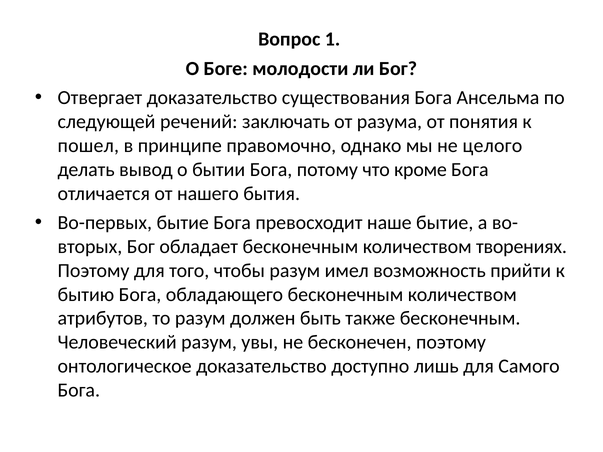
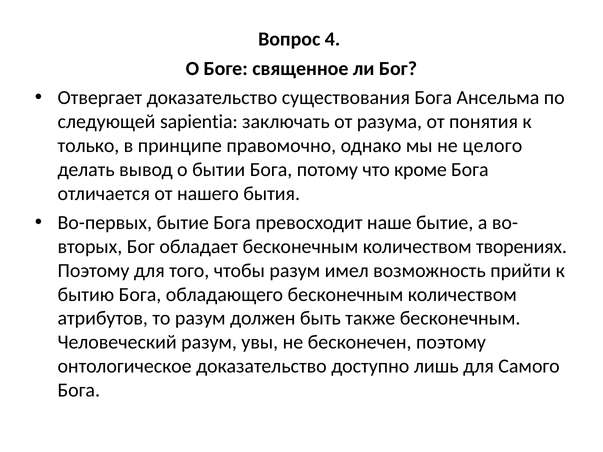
1: 1 -> 4
молодости: молодости -> священное
речений: речений -> sapientia
пошел: пошел -> только
